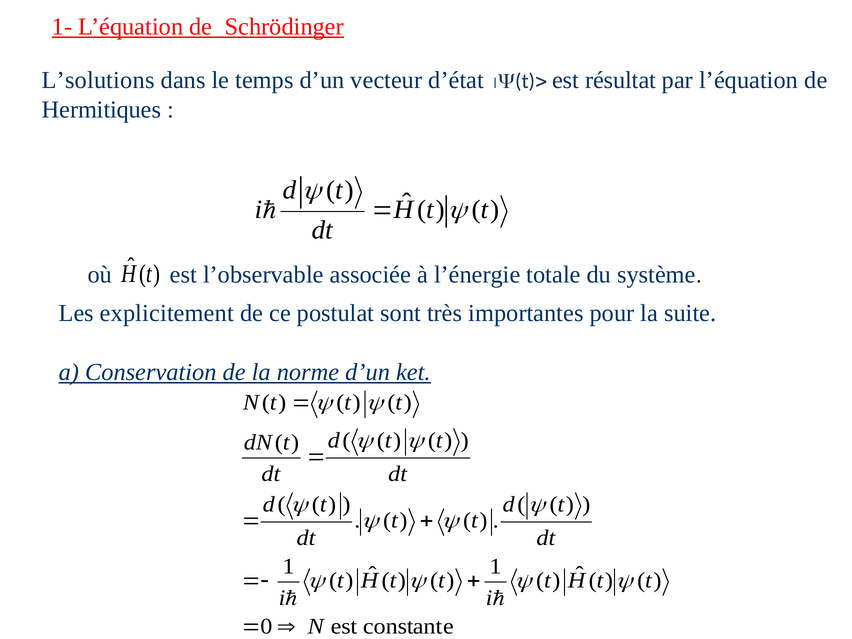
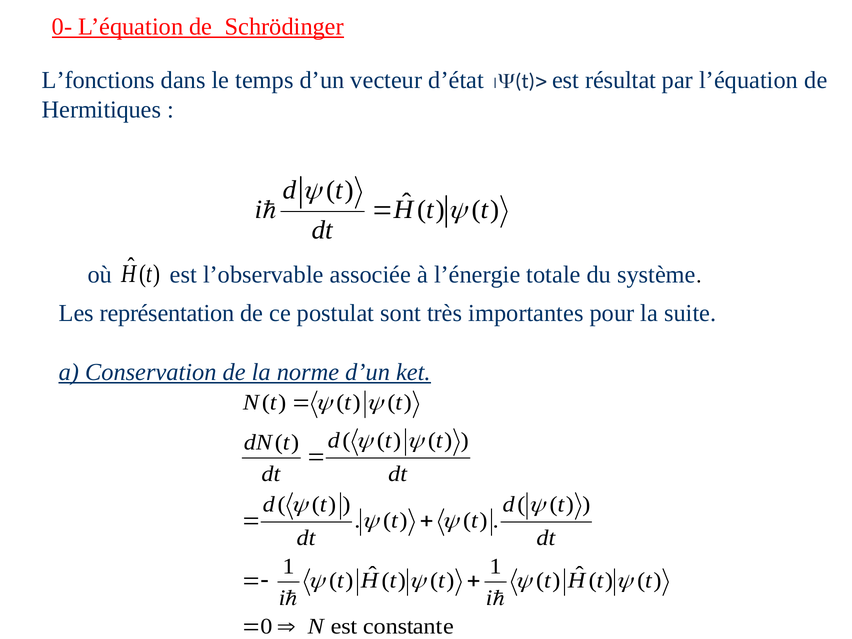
1-: 1- -> 0-
L’solutions: L’solutions -> L’fonctions
explicitement: explicitement -> représentation
